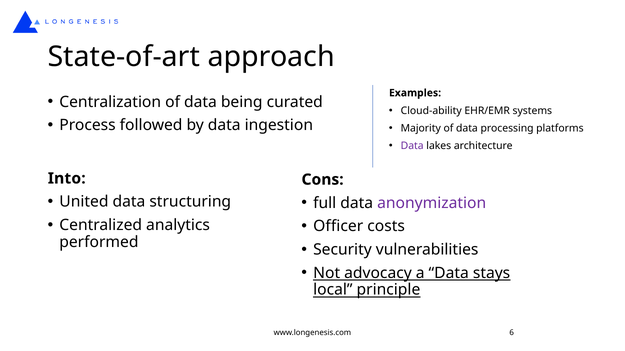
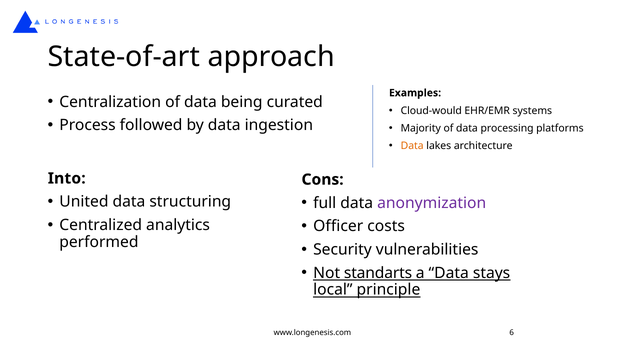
Cloud-ability: Cloud-ability -> Cloud-would
Data at (412, 146) colour: purple -> orange
advocacy: advocacy -> standarts
